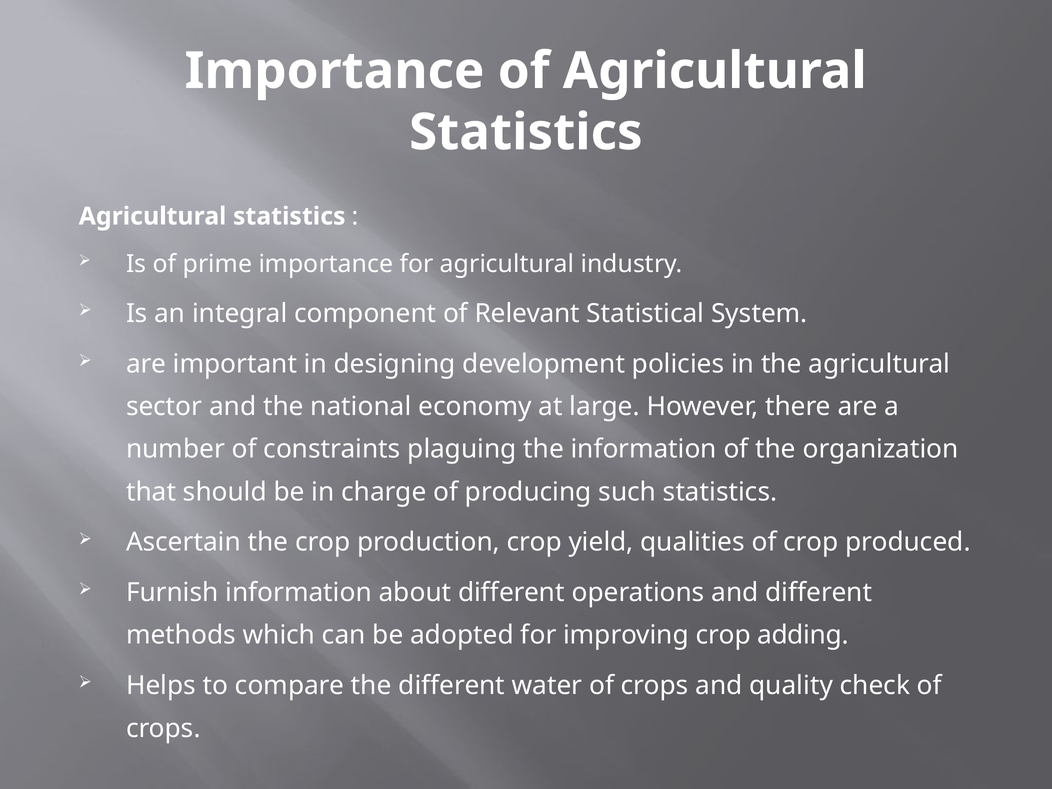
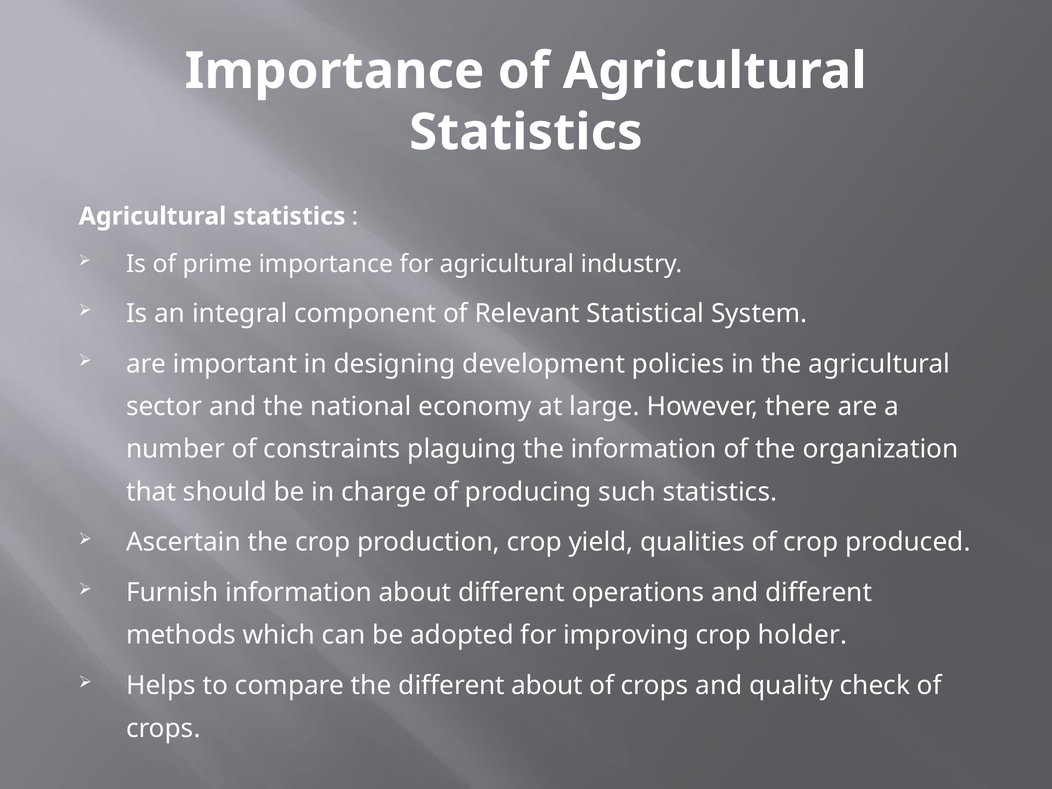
adding: adding -> holder
different water: water -> about
